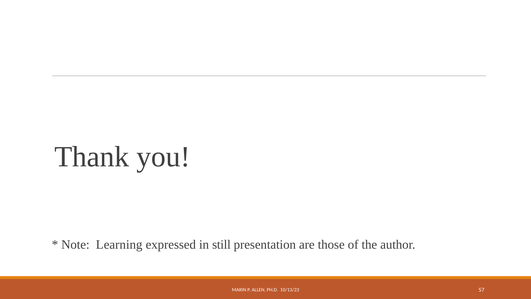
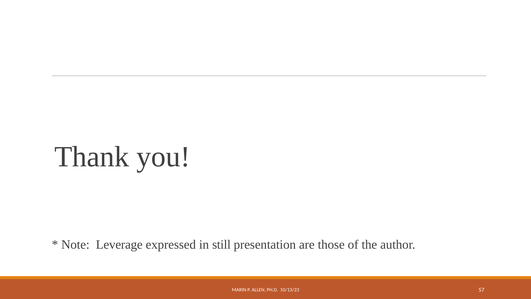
Learning: Learning -> Leverage
